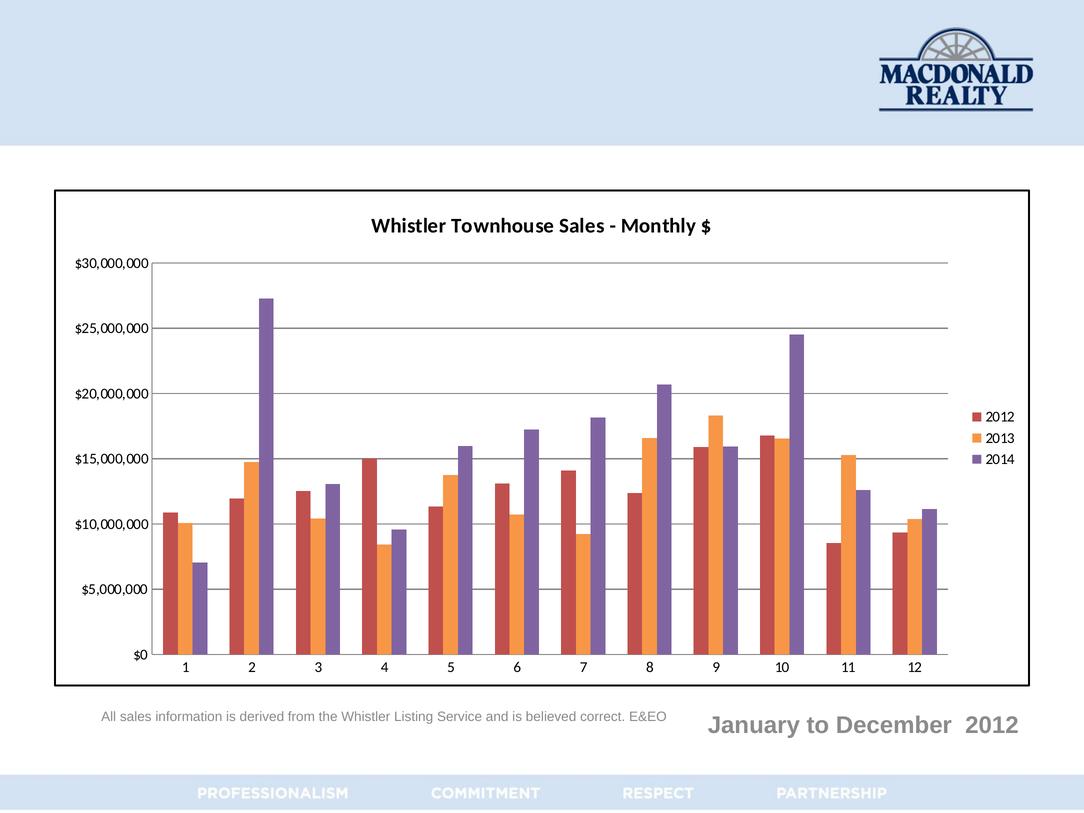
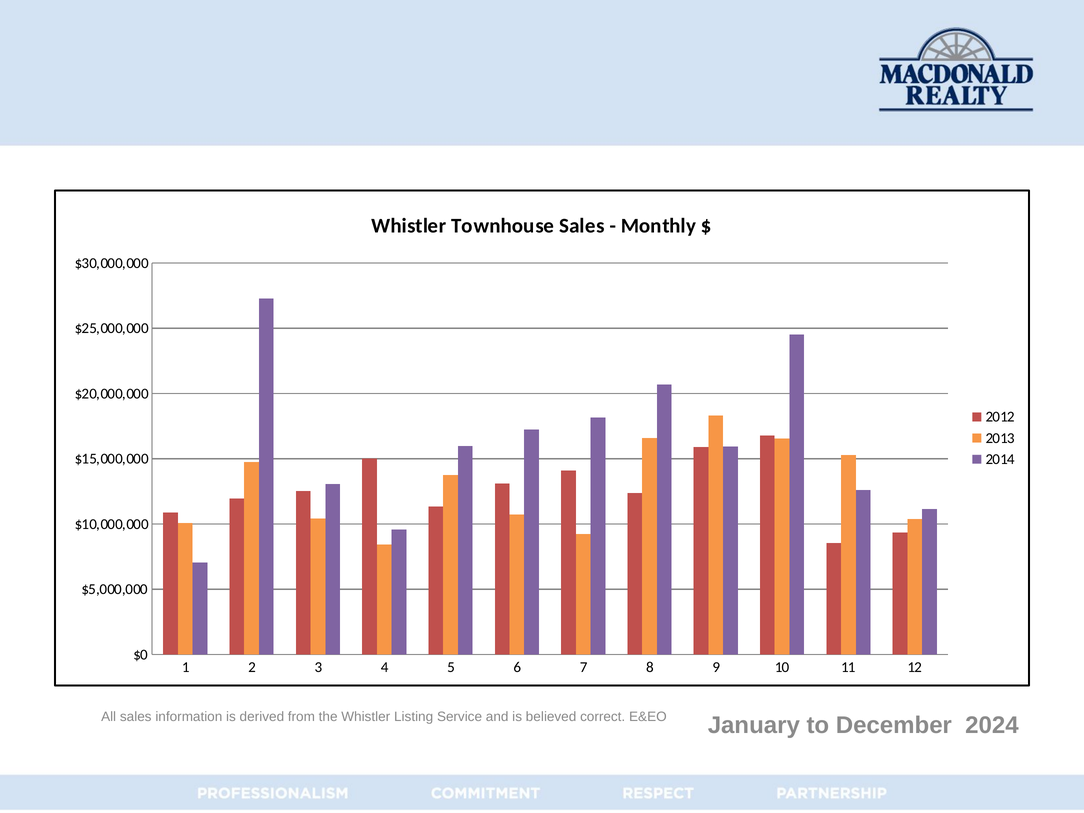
December 2012: 2012 -> 2024
